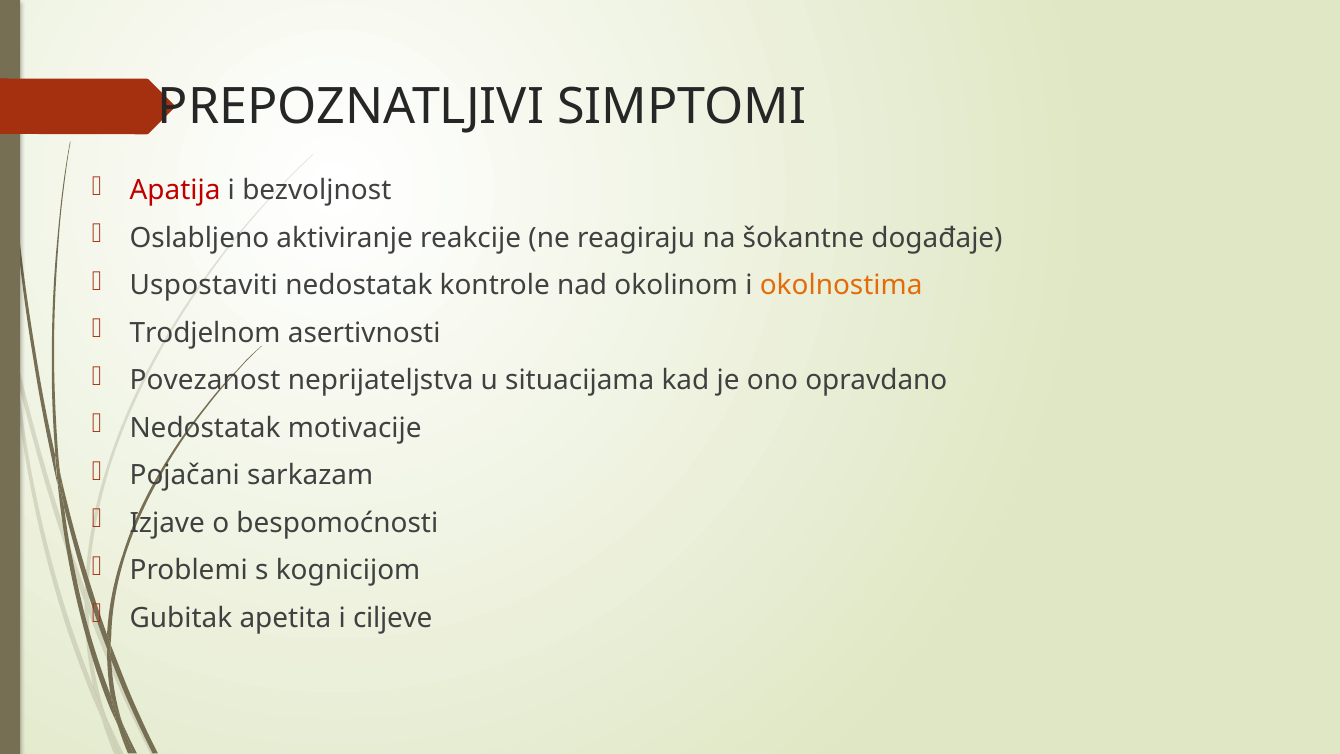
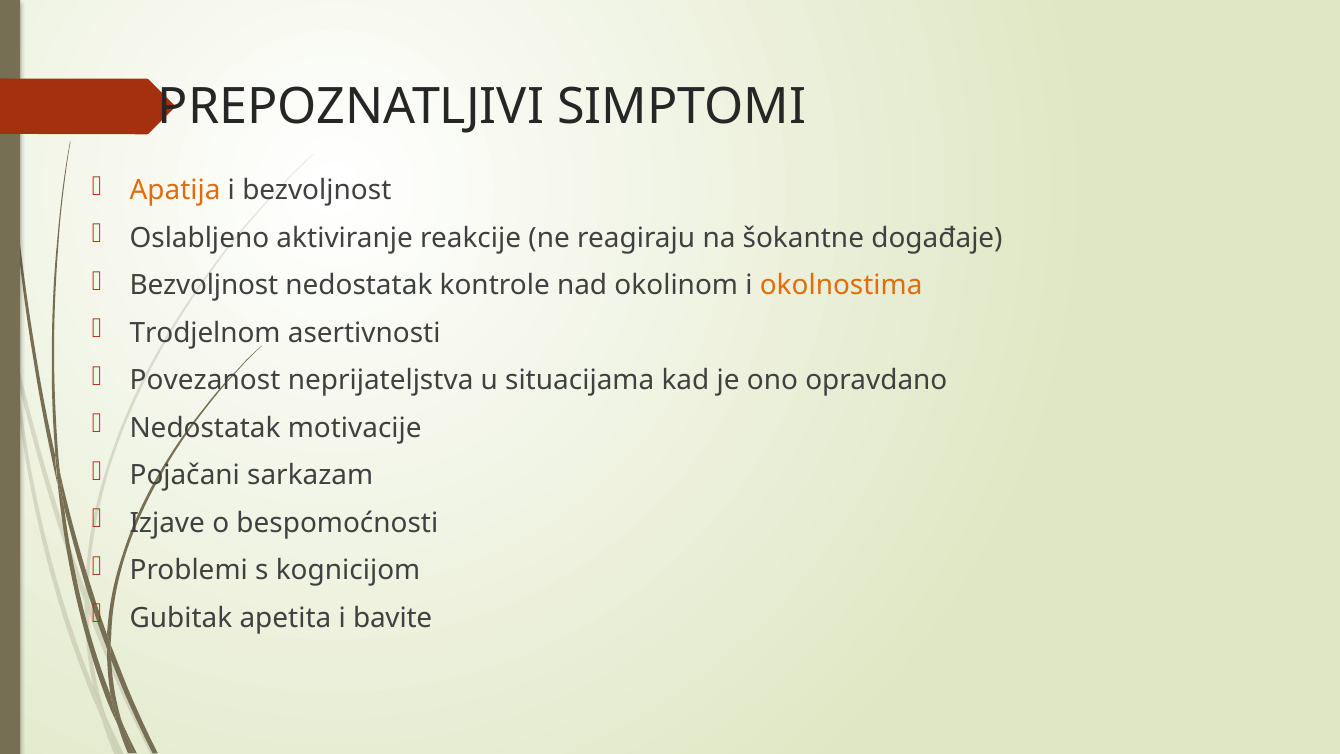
Apatija colour: red -> orange
Uspostaviti at (204, 285): Uspostaviti -> Bezvoljnost
ciljeve: ciljeve -> bavite
